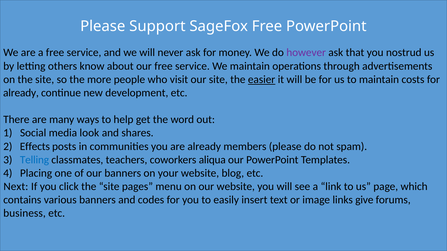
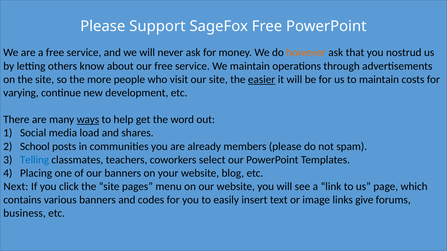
however colour: purple -> orange
already at (21, 93): already -> varying
ways underline: none -> present
look: look -> load
Effects: Effects -> School
aliqua: aliqua -> select
